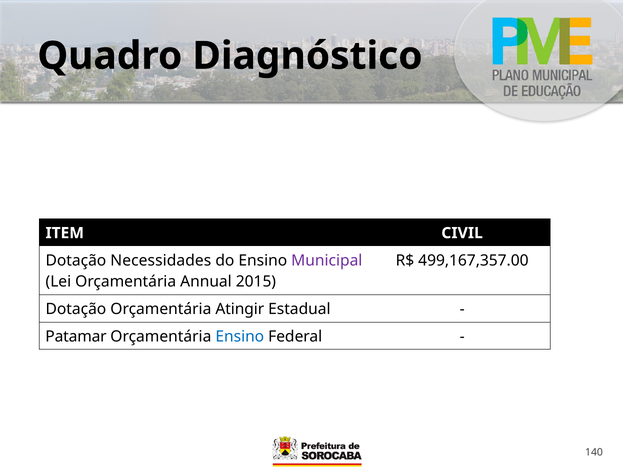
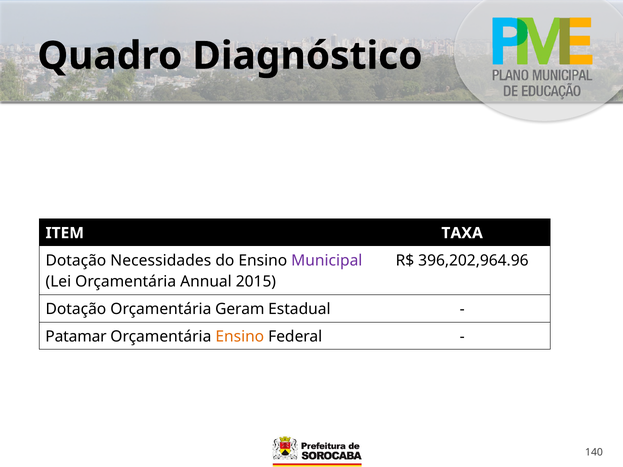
CIVIL: CIVIL -> TAXA
499,167,357.00: 499,167,357.00 -> 396,202,964.96
Atingir: Atingir -> Geram
Ensino at (240, 337) colour: blue -> orange
